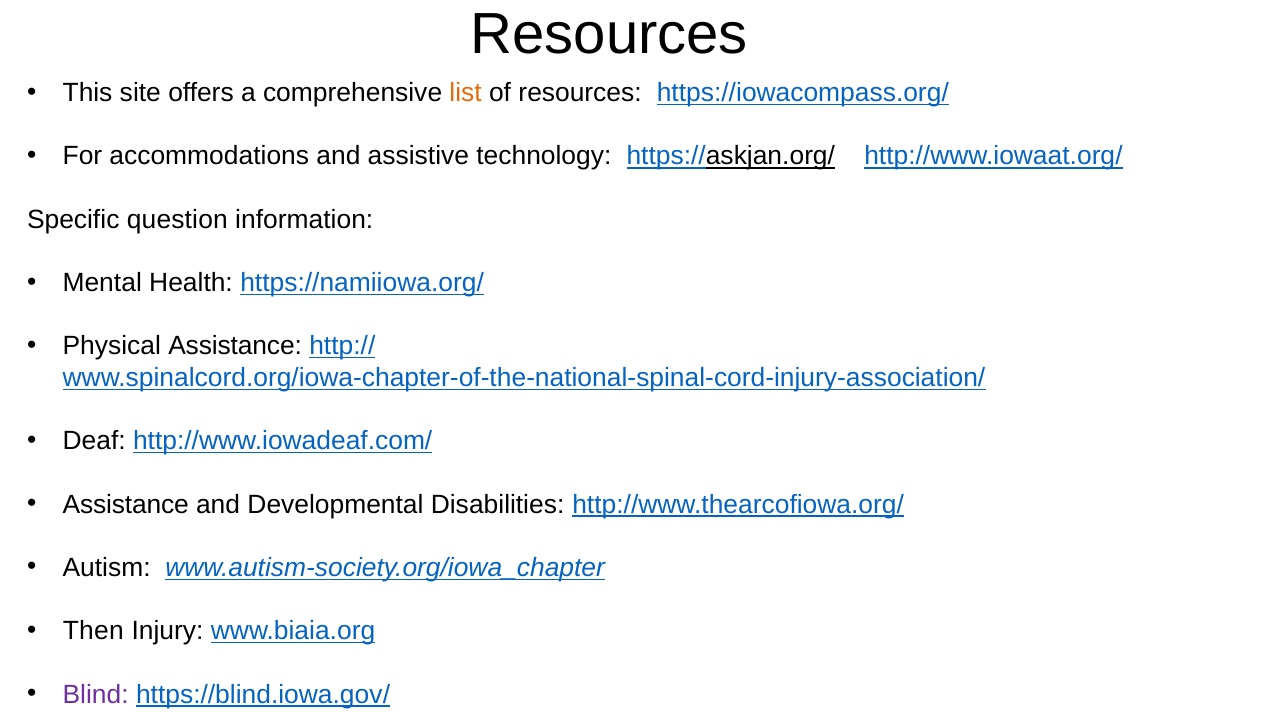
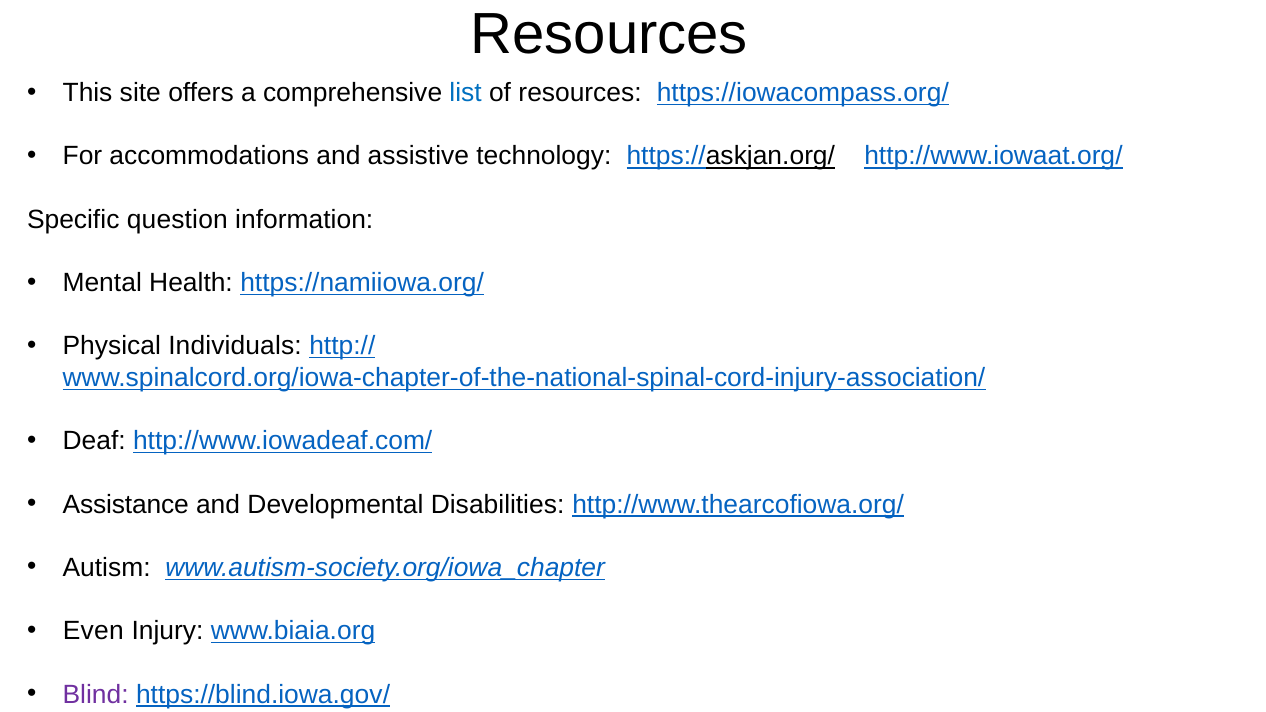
list colour: orange -> blue
Physical Assistance: Assistance -> Individuals
Then: Then -> Even
